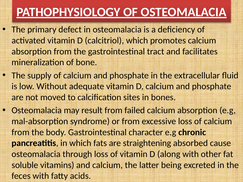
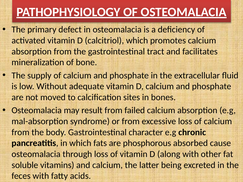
straightening: straightening -> phosphorous
